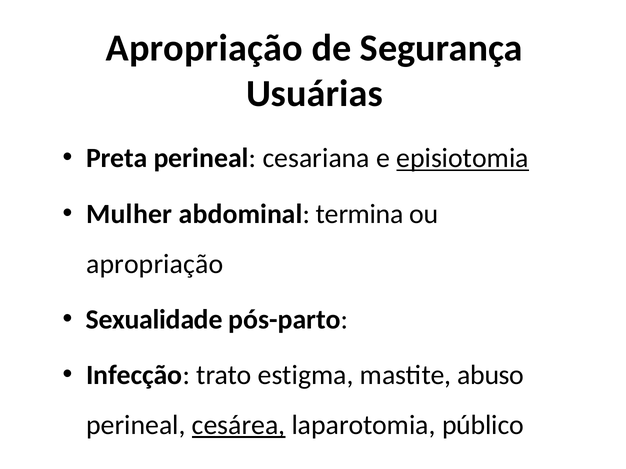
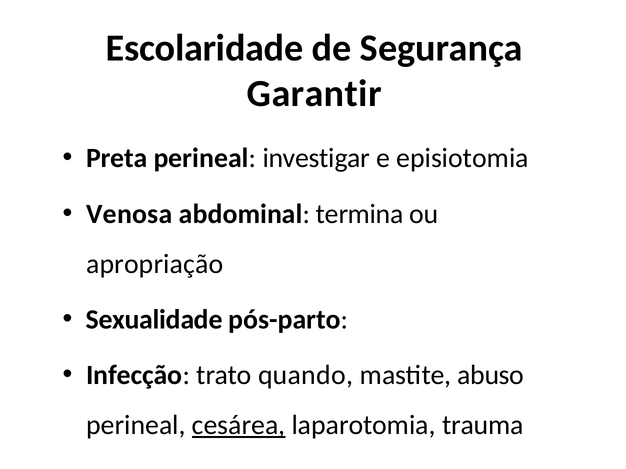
Apropriação at (204, 48): Apropriação -> Escolaridade
Usuárias: Usuárias -> Garantir
cesariana: cesariana -> investigar
episiotomia underline: present -> none
Mulher: Mulher -> Venosa
trato estigma: estigma -> quando
público: público -> trauma
